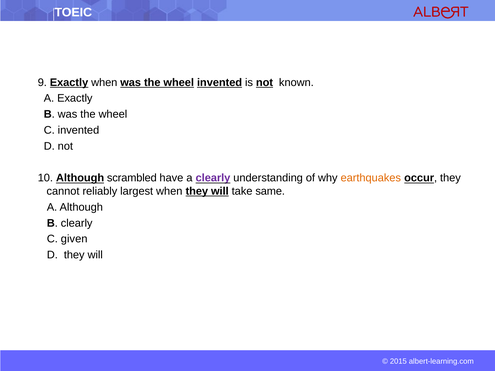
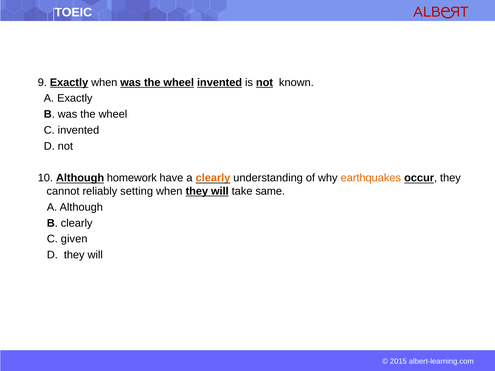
scrambled: scrambled -> homework
clearly at (213, 178) colour: purple -> orange
largest: largest -> setting
